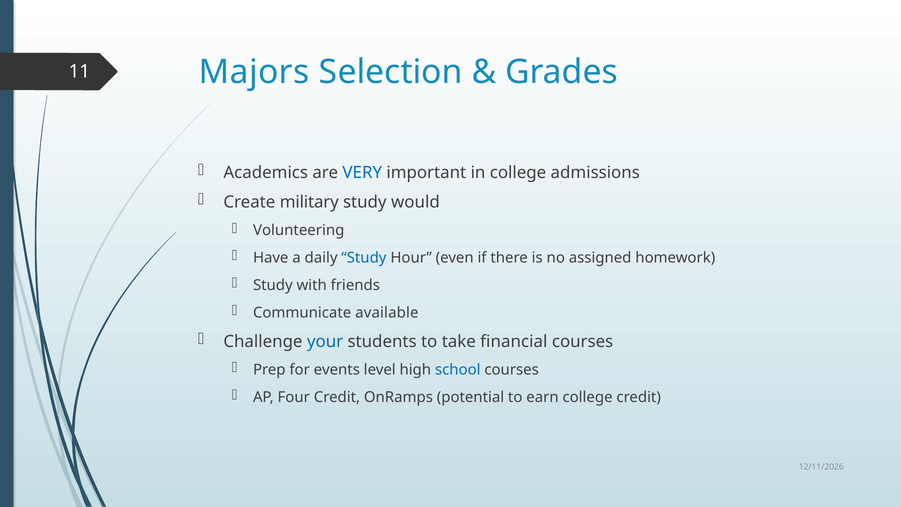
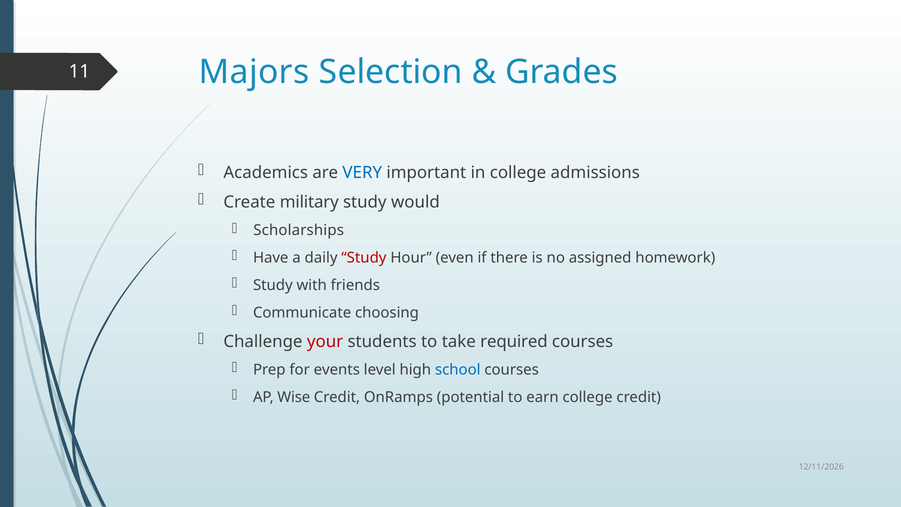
Volunteering: Volunteering -> Scholarships
Study at (364, 258) colour: blue -> red
available: available -> choosing
your colour: blue -> red
financial: financial -> required
Four: Four -> Wise
